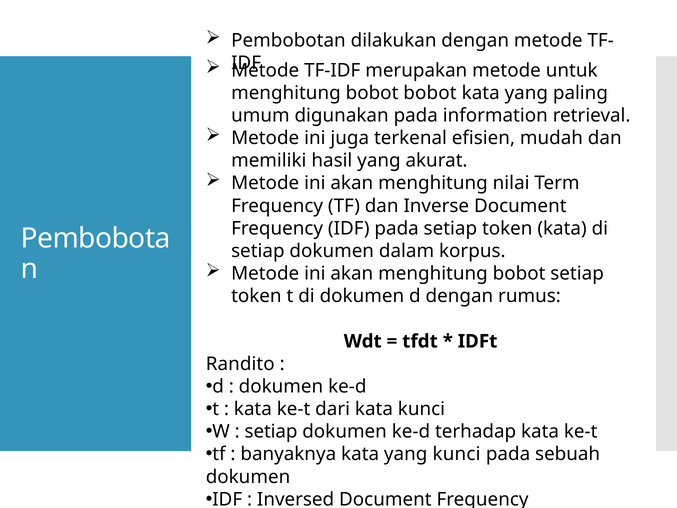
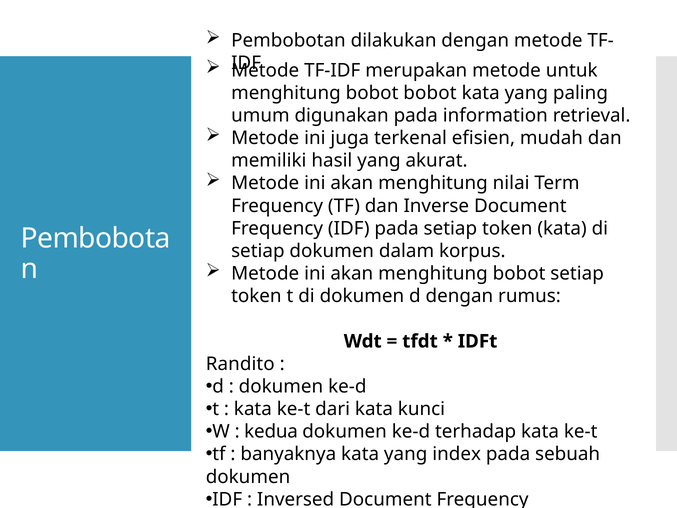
setiap at (271, 431): setiap -> kedua
yang kunci: kunci -> index
